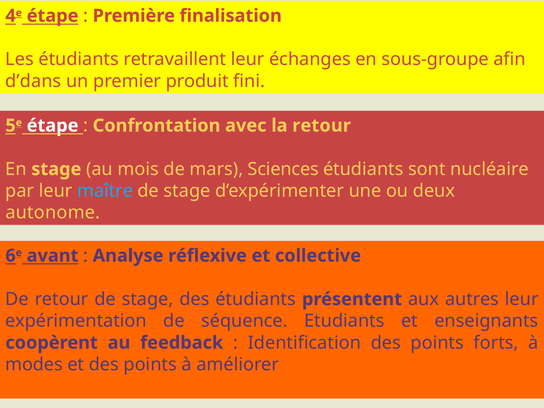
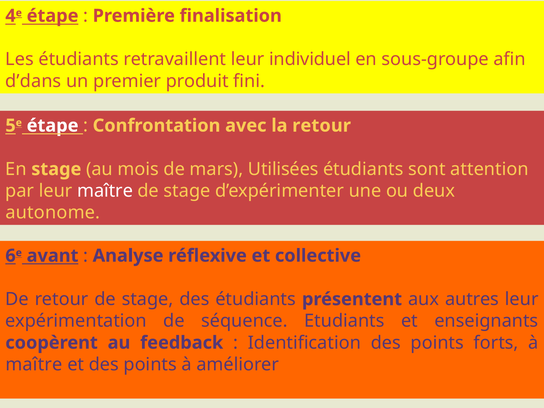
échanges: échanges -> individuel
Sciences: Sciences -> Utilisées
nucléaire: nucléaire -> attention
maître at (105, 191) colour: light blue -> white
modes at (34, 364): modes -> maître
